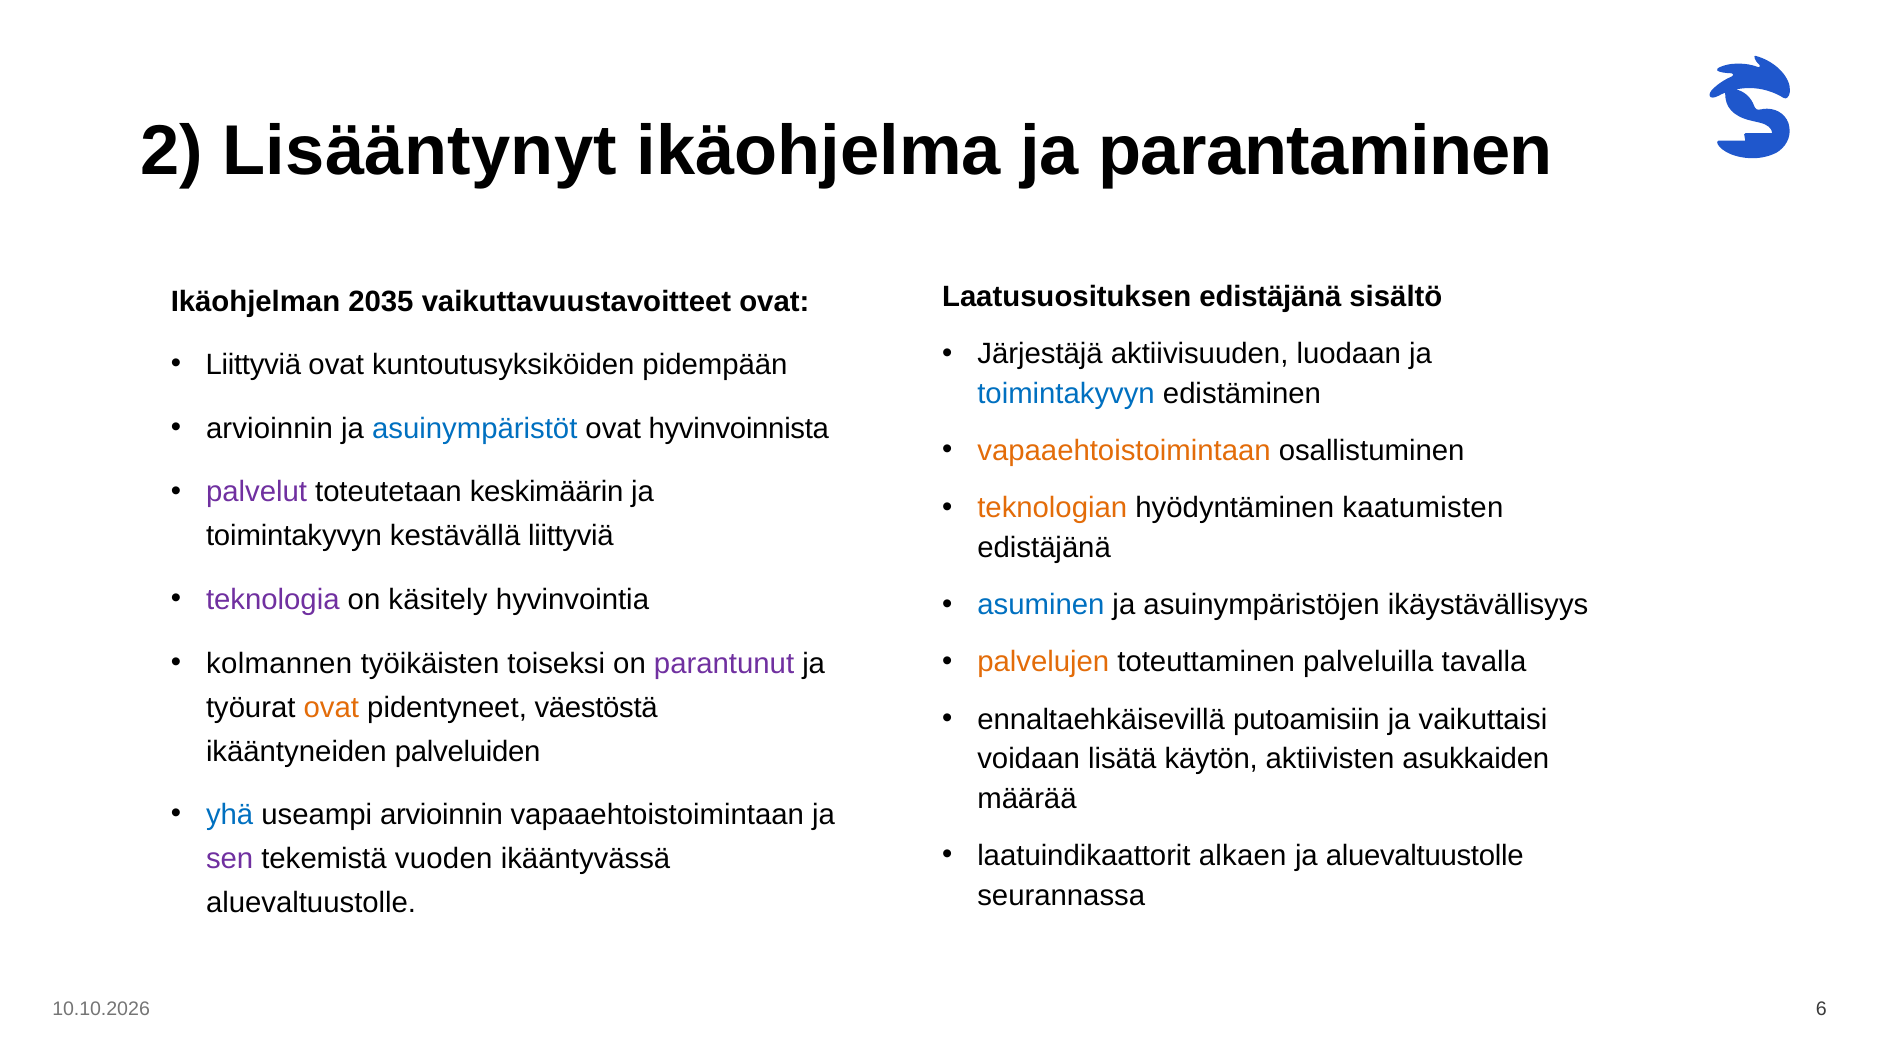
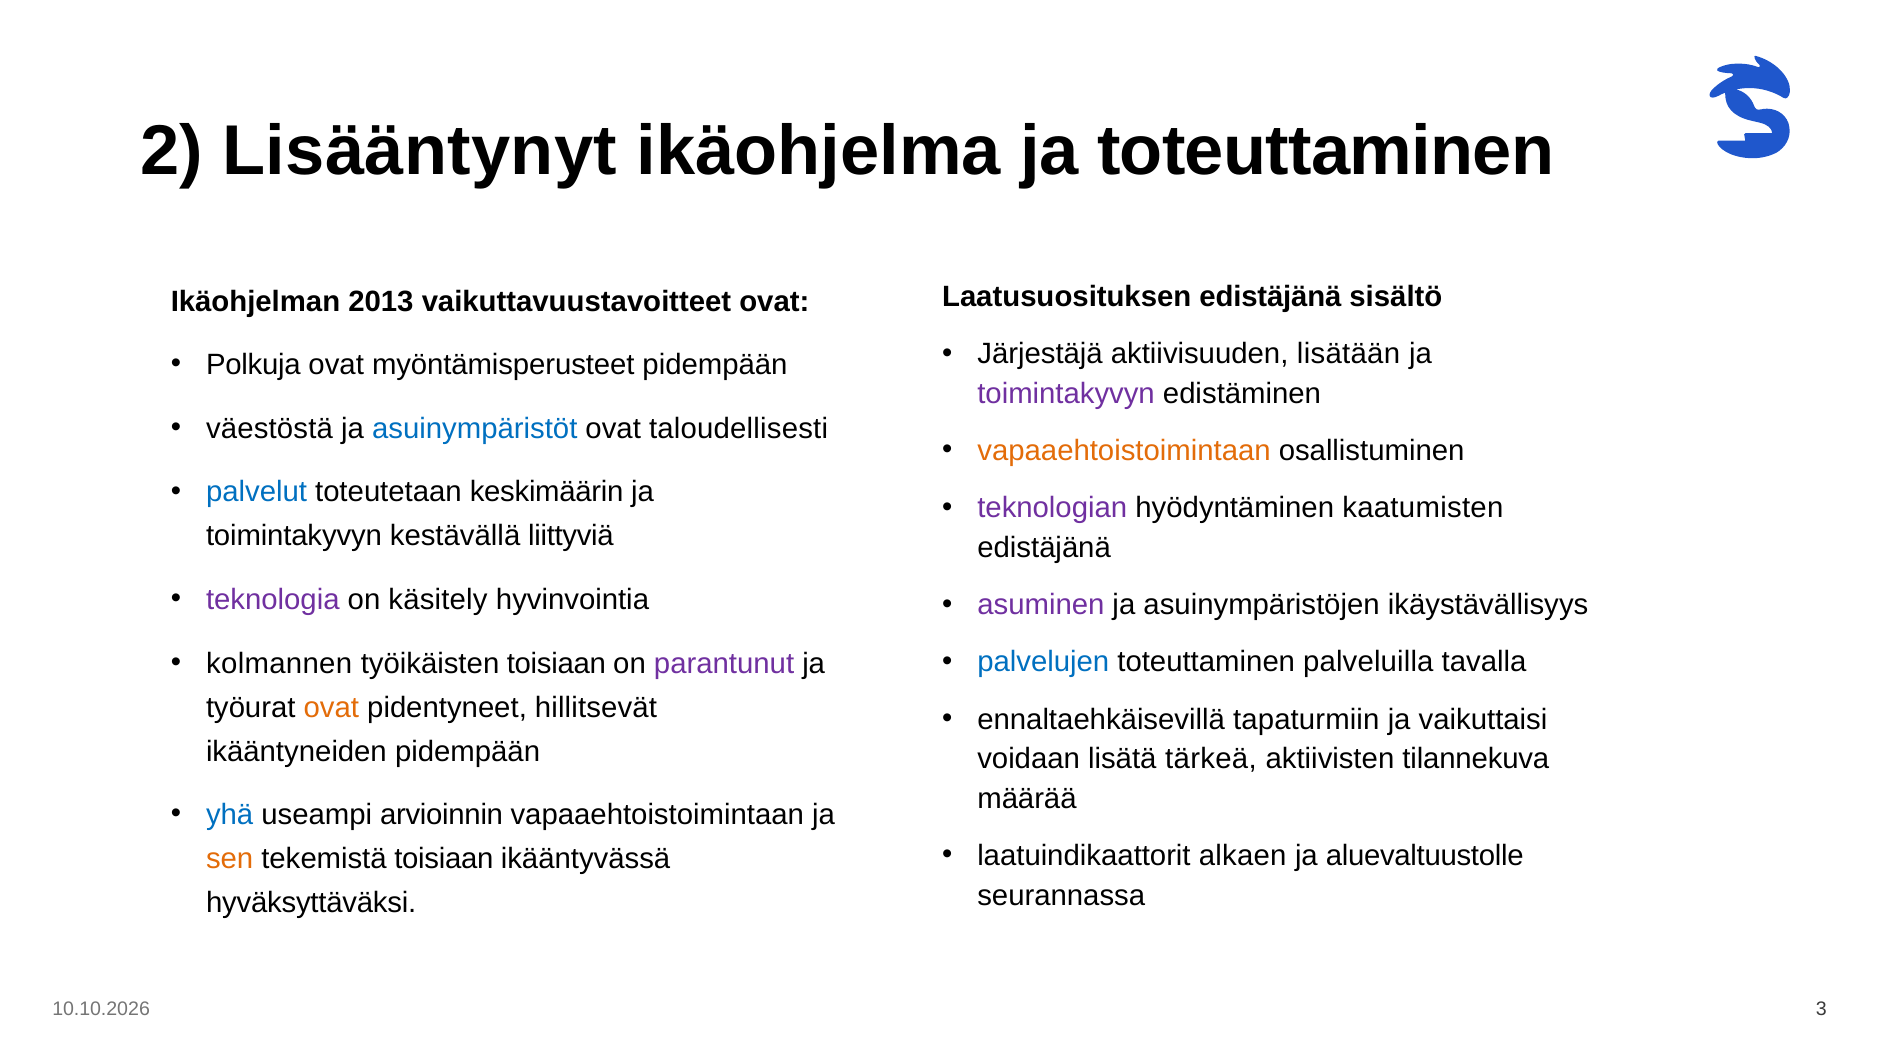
ja parantaminen: parantaminen -> toteuttaminen
2035: 2035 -> 2013
luodaan: luodaan -> lisätään
Liittyviä at (253, 365): Liittyviä -> Polkuja
kuntoutusyksiköiden: kuntoutusyksiköiden -> myöntämisperusteet
toimintakyvyn at (1066, 394) colour: blue -> purple
arvioinnin at (269, 429): arvioinnin -> väestöstä
hyvinvoinnista: hyvinvoinnista -> taloudellisesti
palvelut colour: purple -> blue
teknologian colour: orange -> purple
asuminen colour: blue -> purple
palvelujen colour: orange -> blue
työikäisten toiseksi: toiseksi -> toisiaan
väestöstä: väestöstä -> hillitsevät
putoamisiin: putoamisiin -> tapaturmiin
ikääntyneiden palveluiden: palveluiden -> pidempään
käytön: käytön -> tärkeä
asukkaiden: asukkaiden -> tilannekuva
sen colour: purple -> orange
tekemistä vuoden: vuoden -> toisiaan
aluevaltuustolle at (311, 903): aluevaltuustolle -> hyväksyttäväksi
6: 6 -> 3
